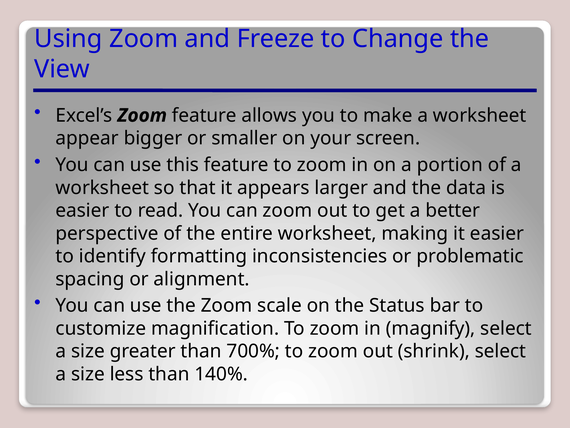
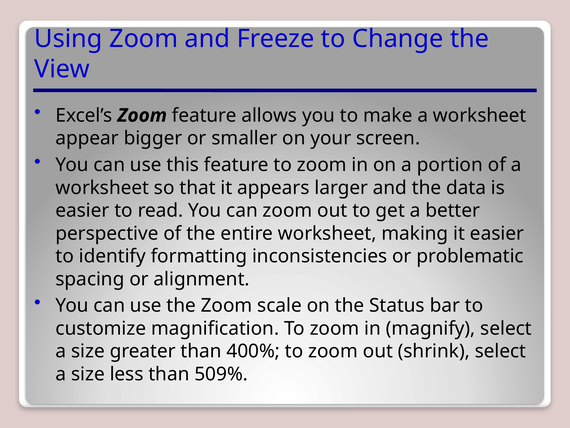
700%: 700% -> 400%
140%: 140% -> 509%
